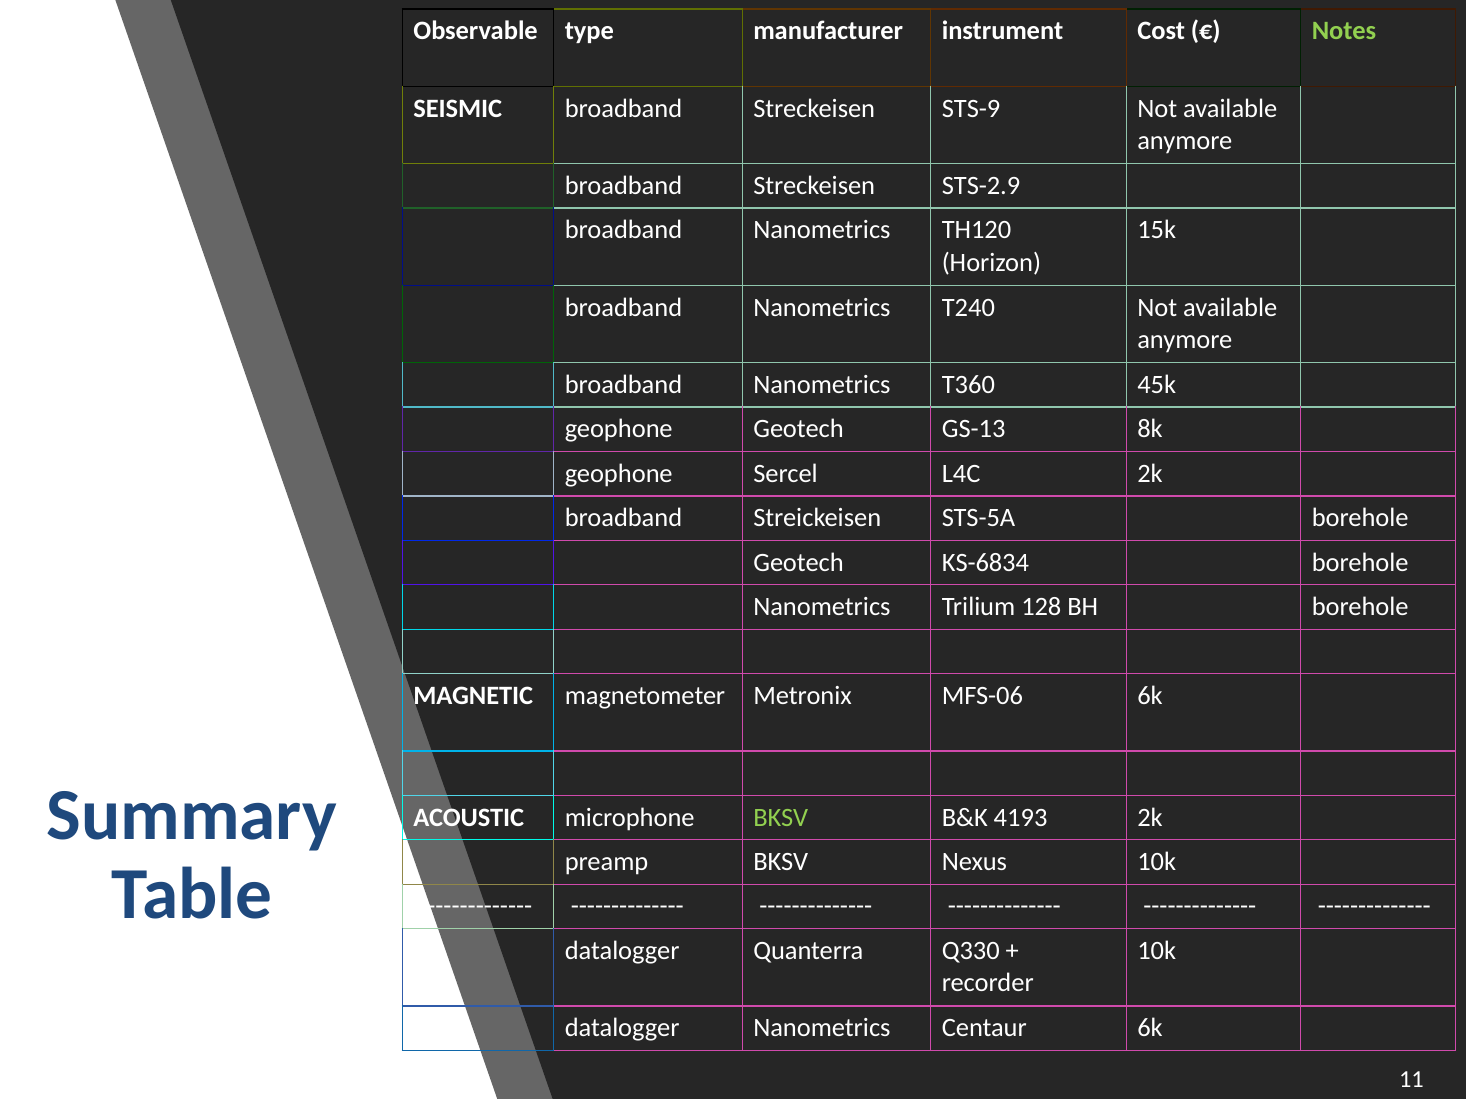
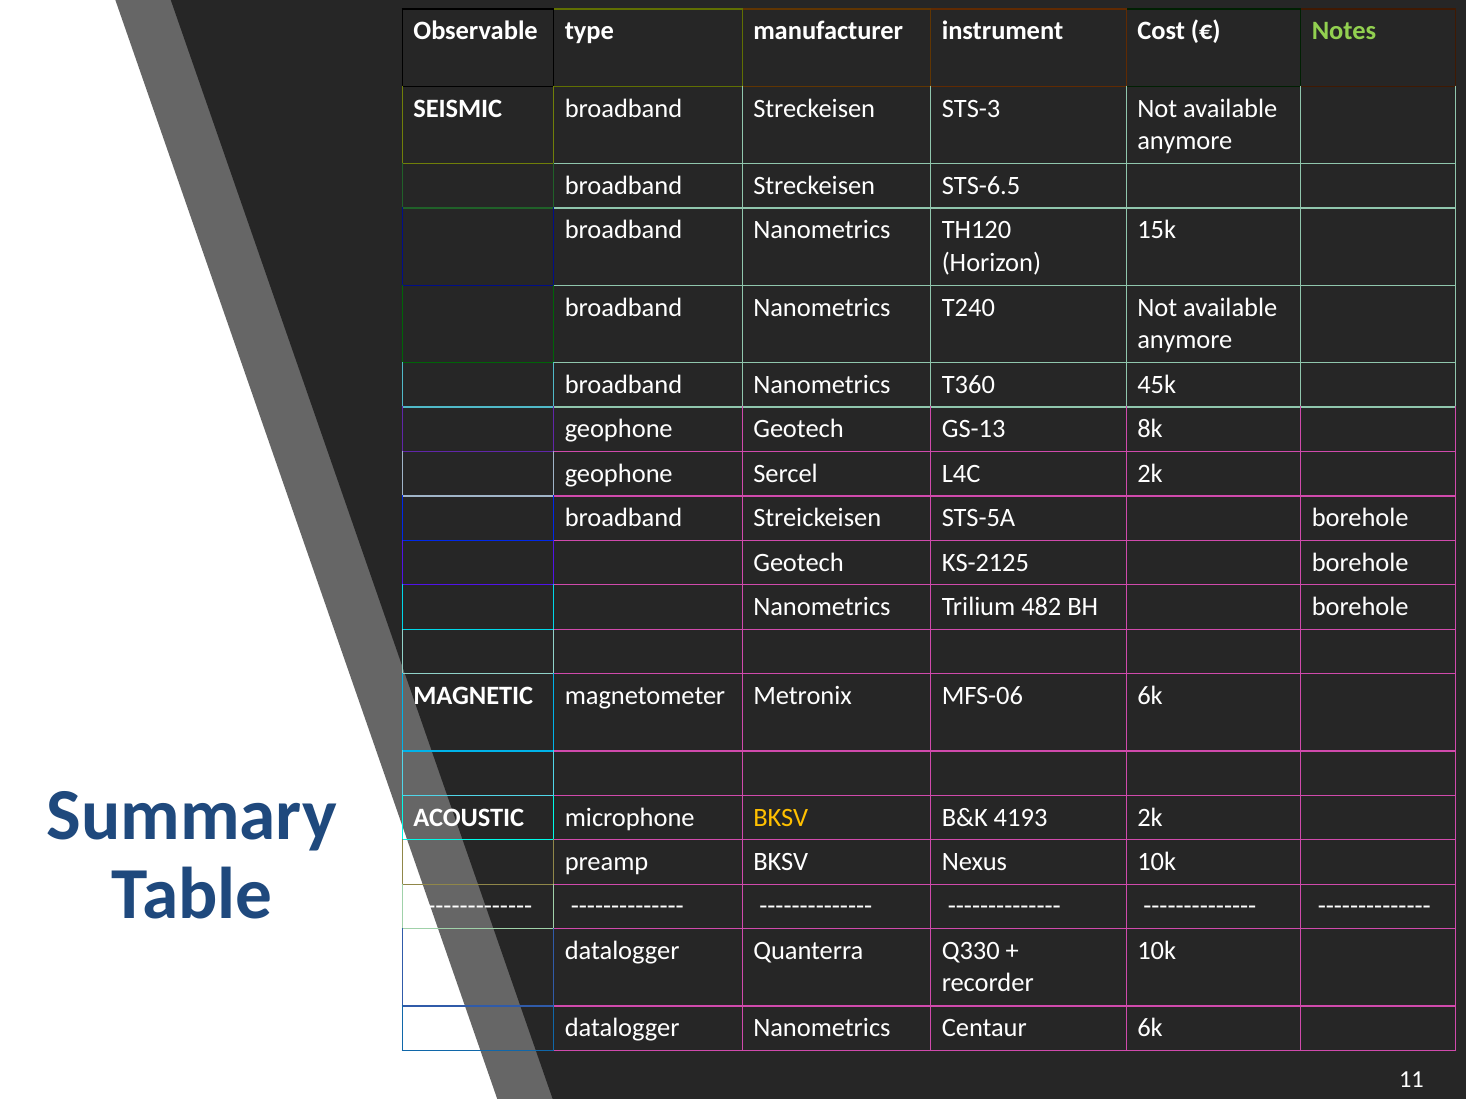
STS-9: STS-9 -> STS-3
STS-2.9: STS-2.9 -> STS-6.5
KS-6834: KS-6834 -> KS-2125
128: 128 -> 482
BKSV at (781, 818) colour: light green -> yellow
